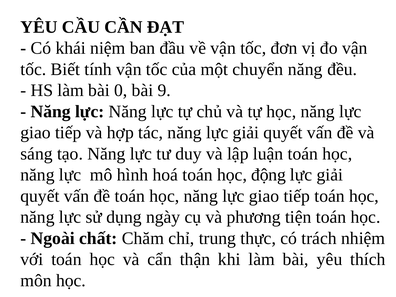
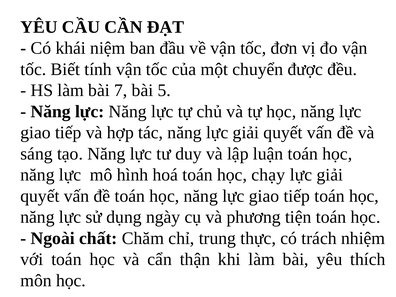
chuyển năng: năng -> được
0: 0 -> 7
9: 9 -> 5
động: động -> chạy
